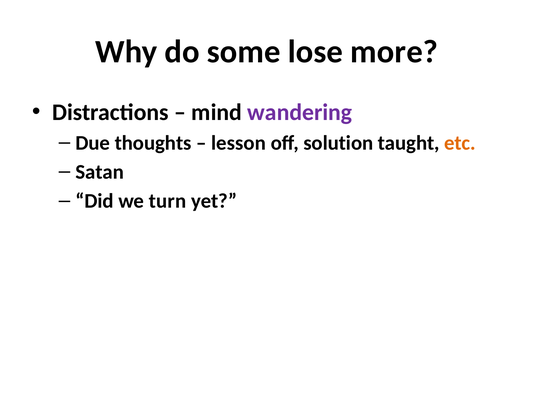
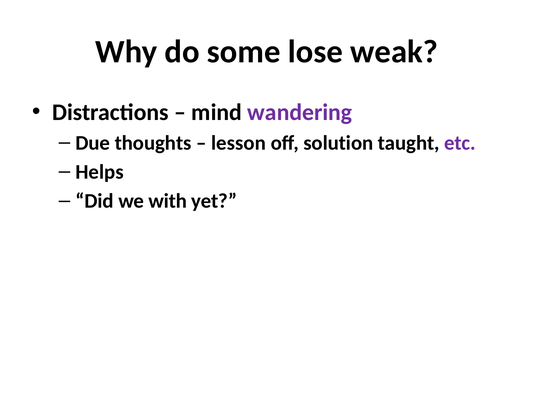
more: more -> weak
etc colour: orange -> purple
Satan: Satan -> Helps
turn: turn -> with
